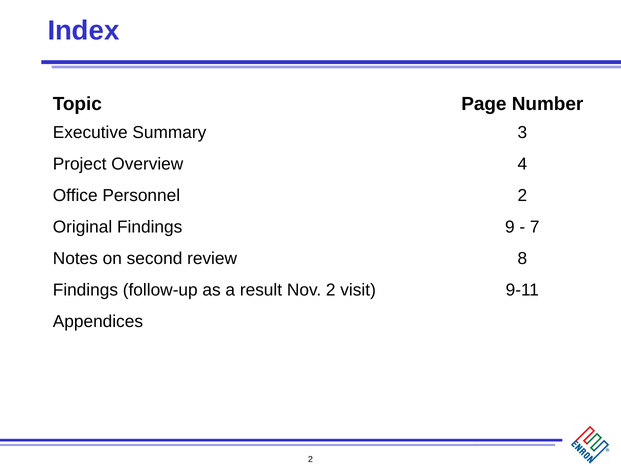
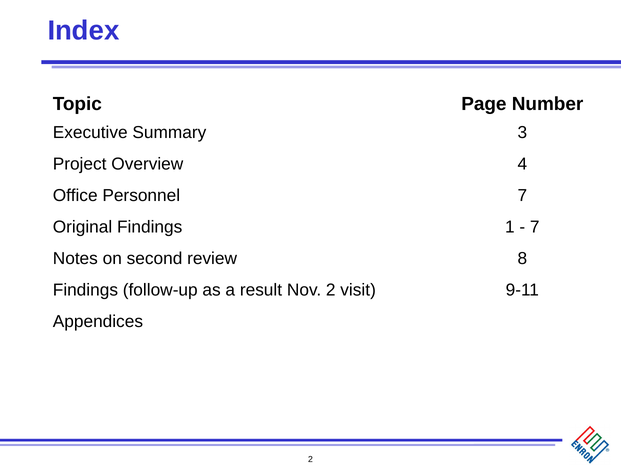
Personnel 2: 2 -> 7
9: 9 -> 1
